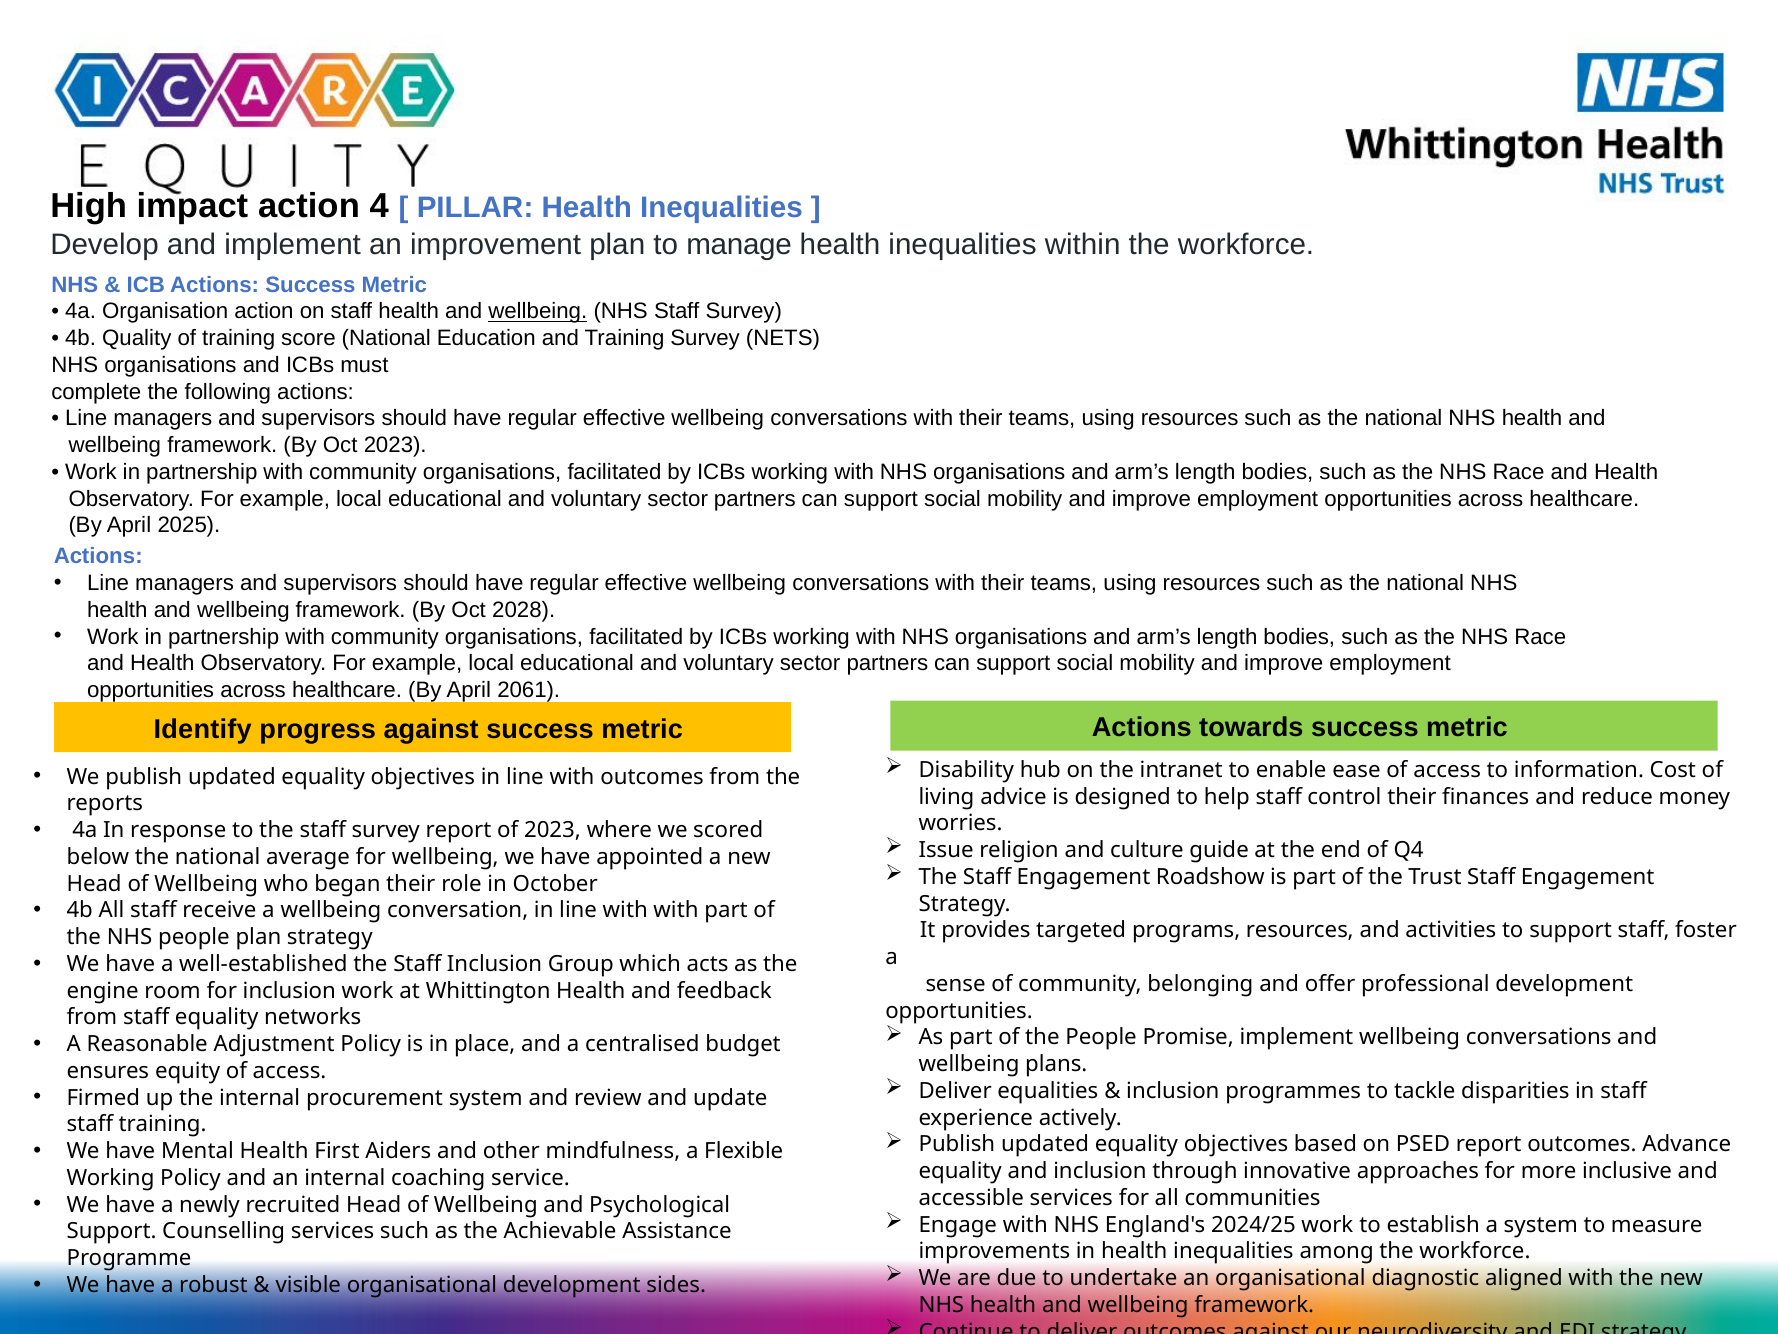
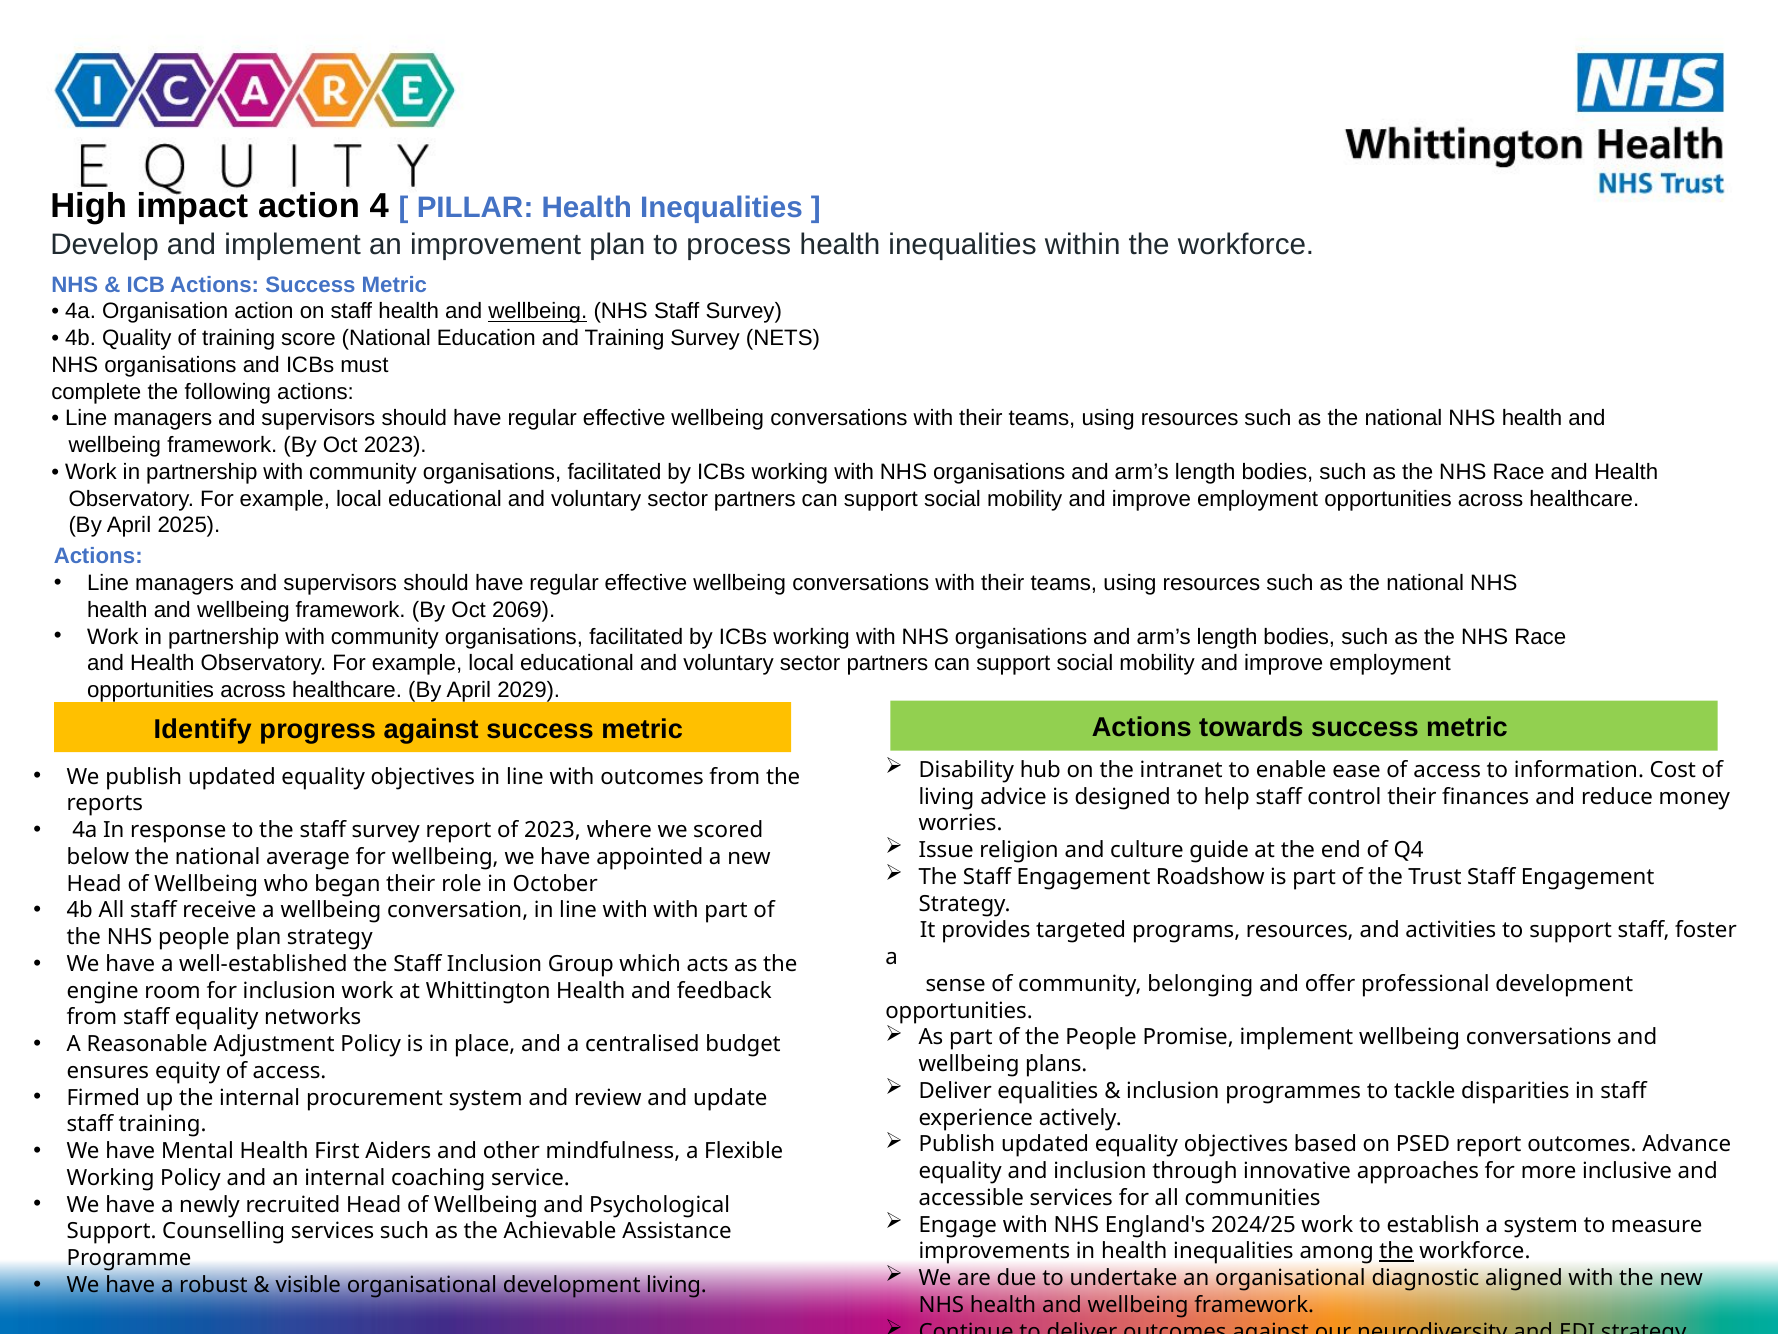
manage: manage -> process
2028: 2028 -> 2069
2061: 2061 -> 2029
the at (1397, 1251) underline: none -> present
development sides: sides -> living
